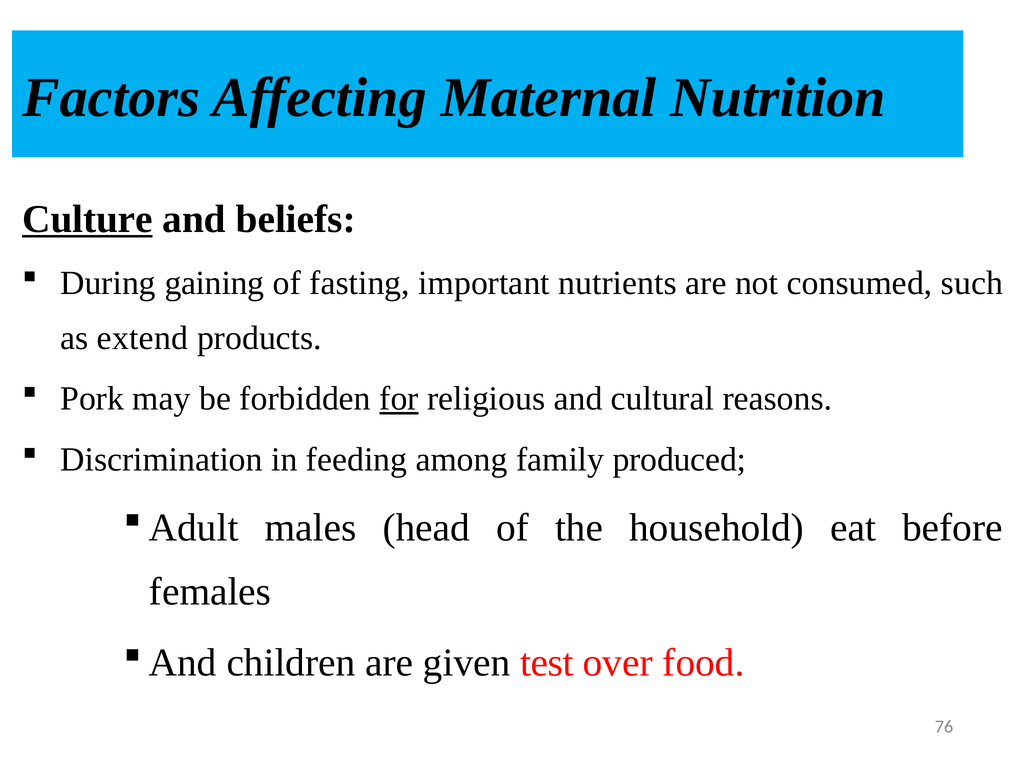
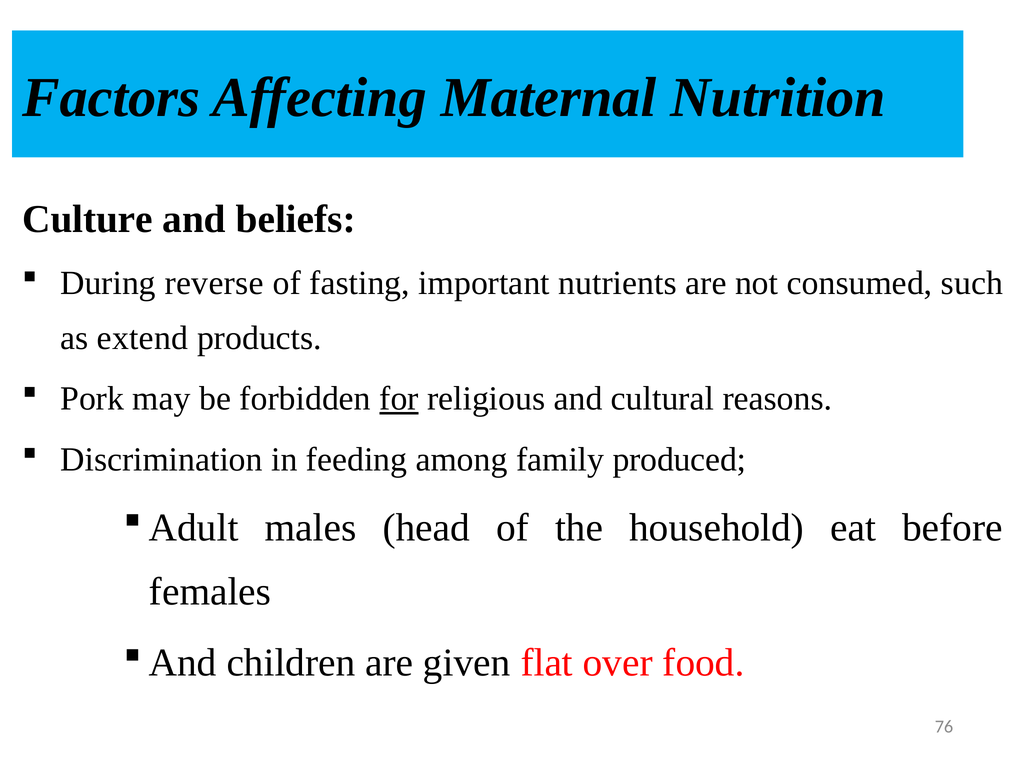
Culture underline: present -> none
gaining: gaining -> reverse
test: test -> flat
